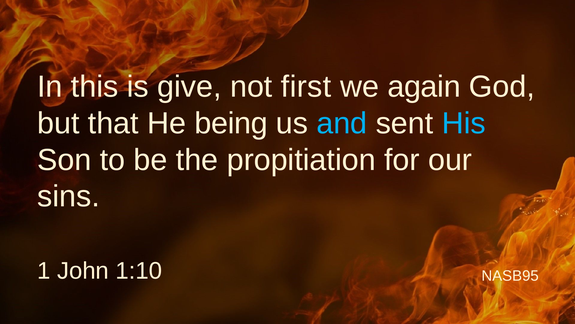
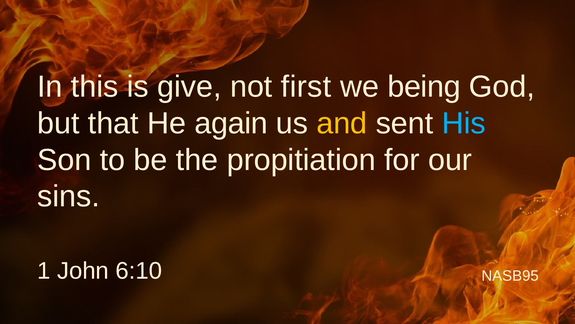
again: again -> being
being: being -> again
and colour: light blue -> yellow
1:10: 1:10 -> 6:10
